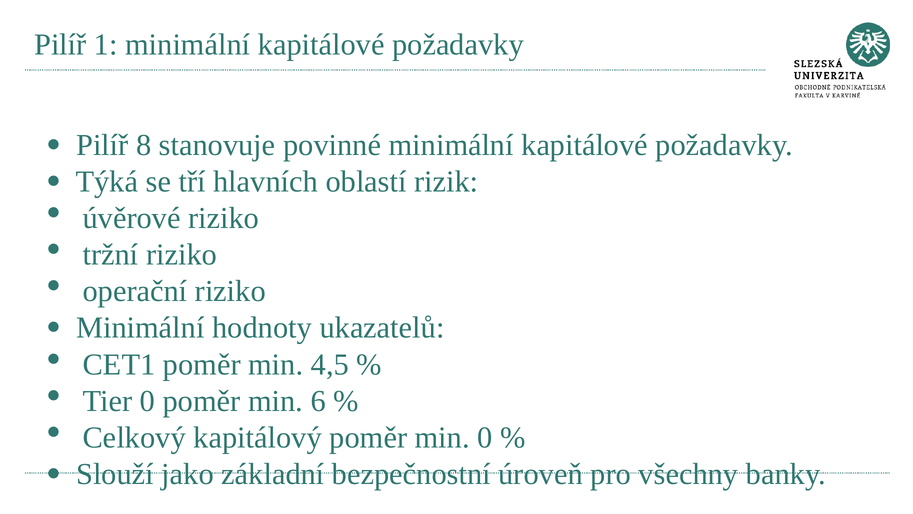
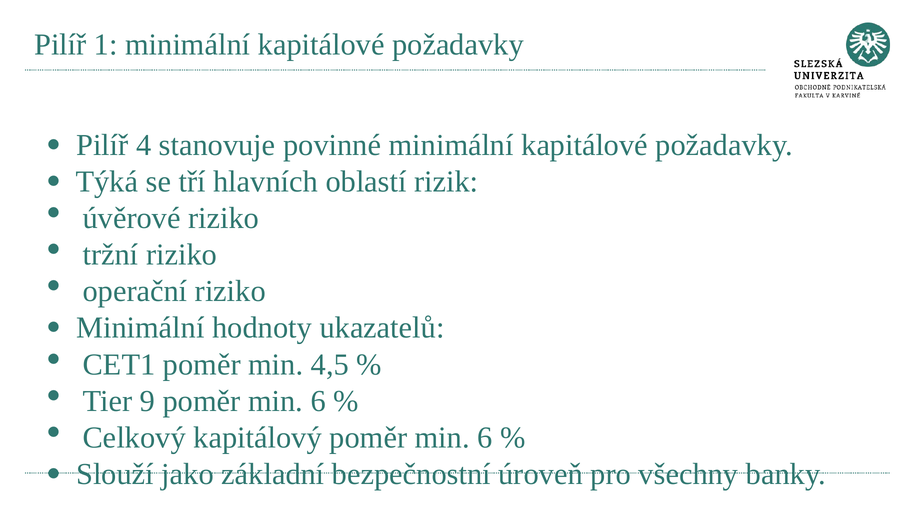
8: 8 -> 4
Tier 0: 0 -> 9
kapitálový poměr min 0: 0 -> 6
